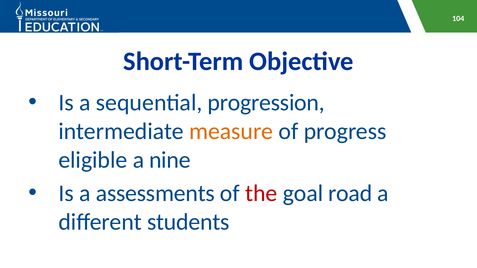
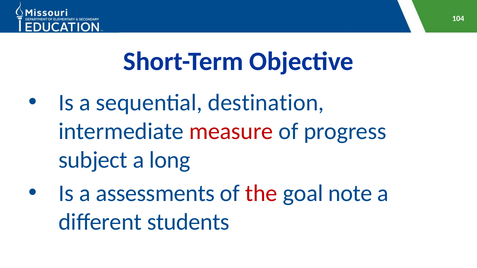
progression: progression -> destination
measure colour: orange -> red
eligible: eligible -> subject
nine: nine -> long
road: road -> note
